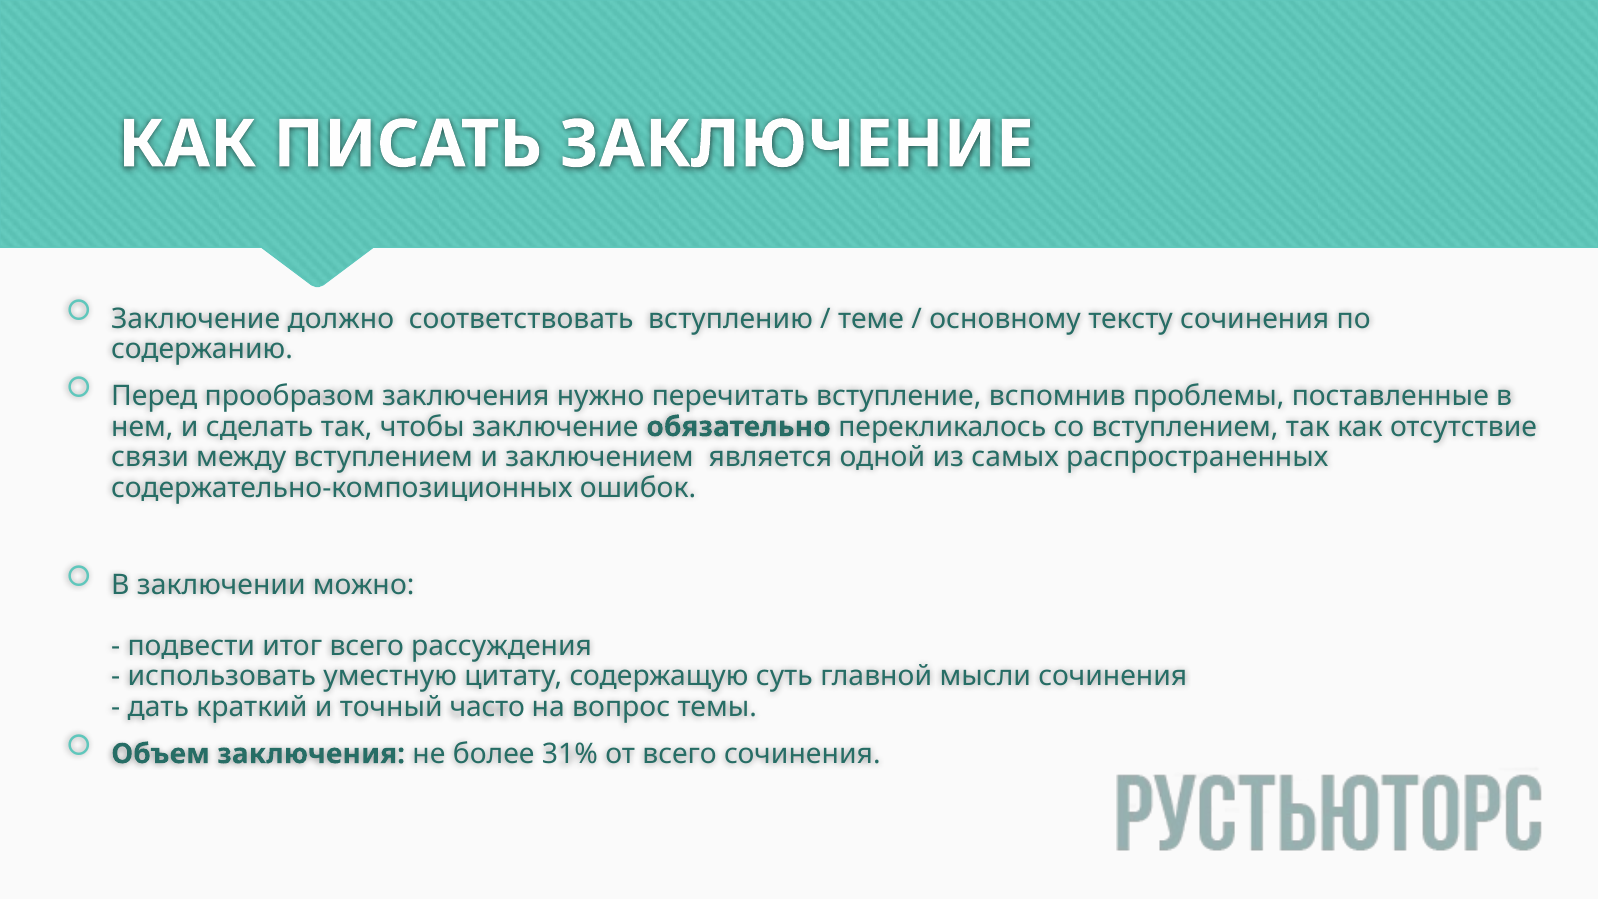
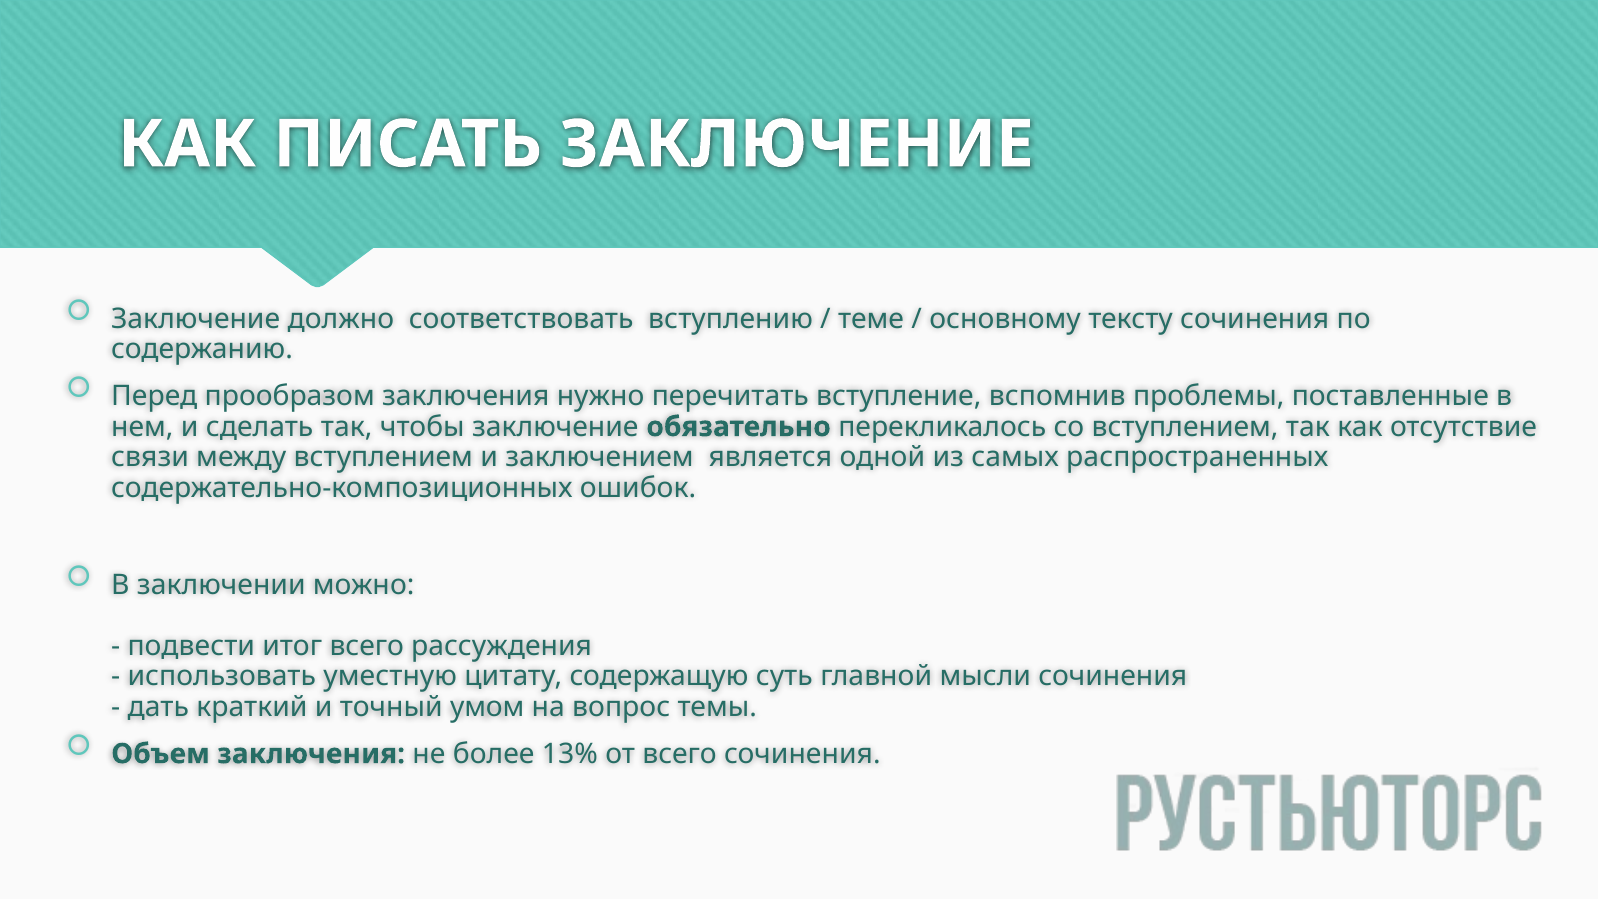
часто: часто -> умом
31%: 31% -> 13%
